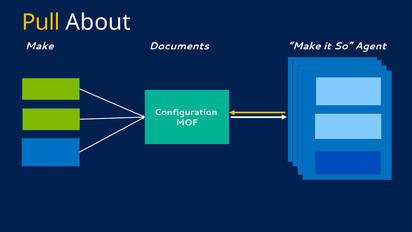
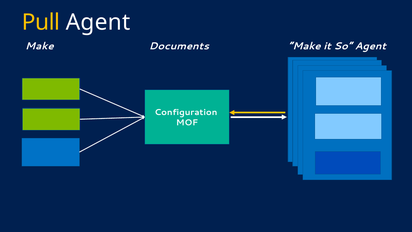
Pull About: About -> Agent
